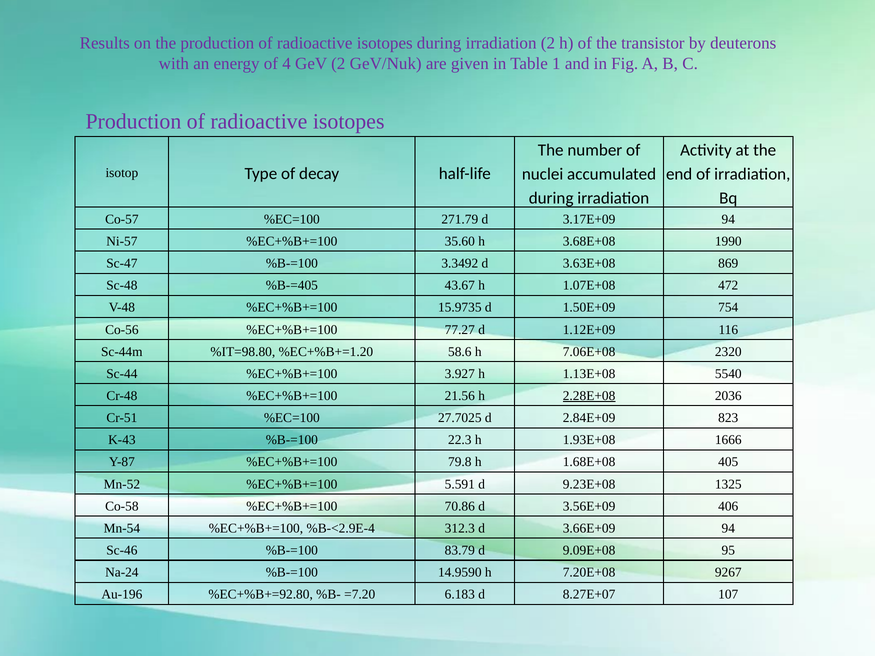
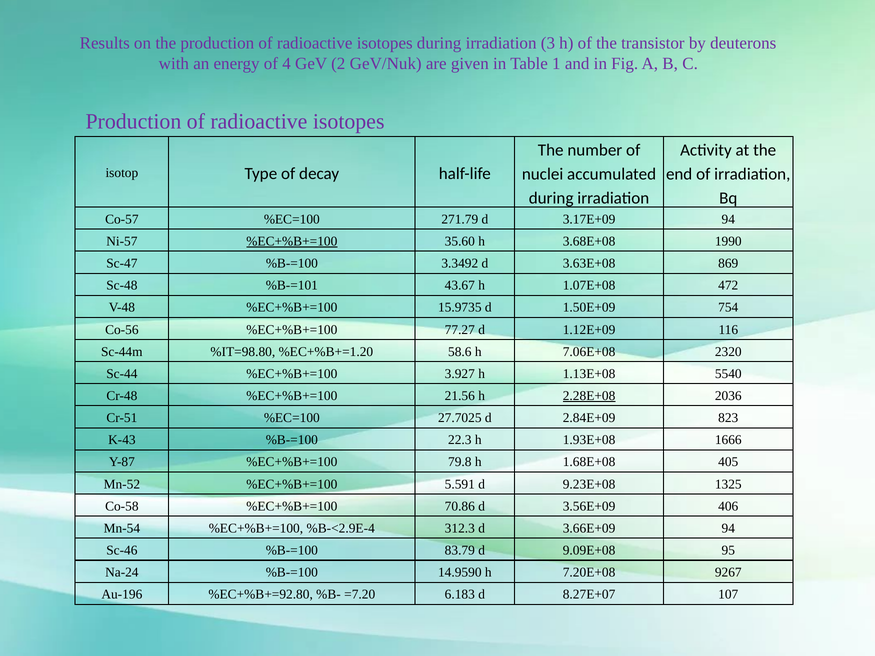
irradiation 2: 2 -> 3
%EC+%B+=100 at (292, 241) underline: none -> present
%B-=405: %B-=405 -> %B-=101
